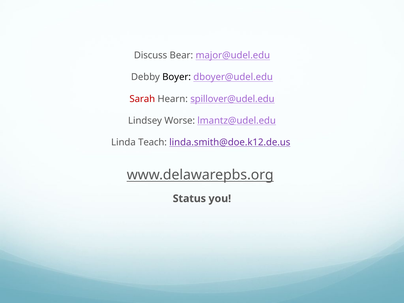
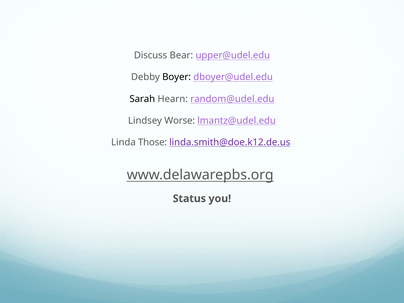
major@udel.edu: major@udel.edu -> upper@udel.edu
Sarah colour: red -> black
spillover@udel.edu: spillover@udel.edu -> random@udel.edu
Teach: Teach -> Those
